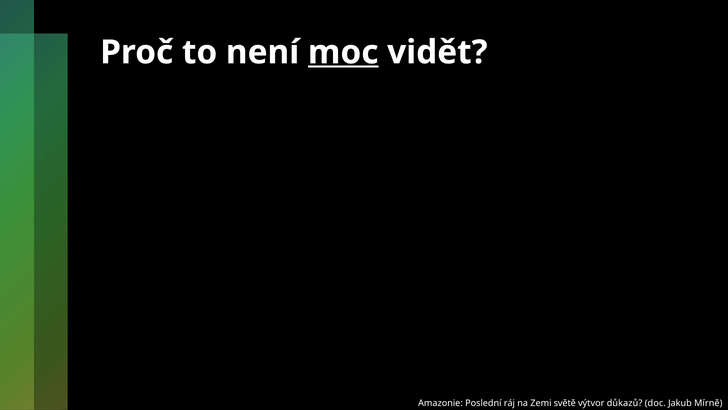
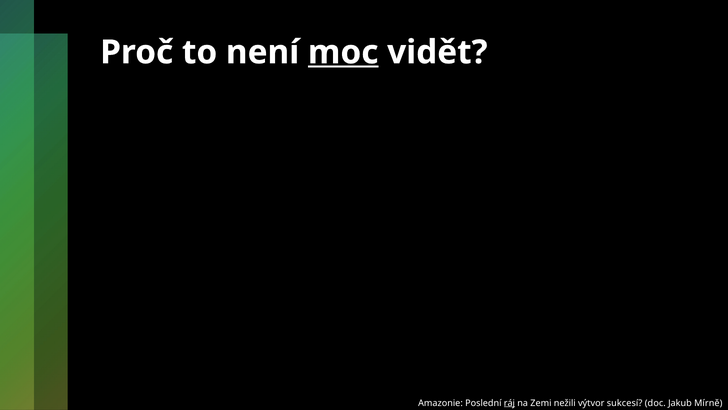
ráj underline: none -> present
světě: světě -> nežili
důkazů: důkazů -> sukcesí
